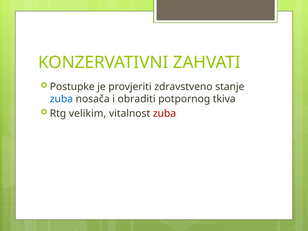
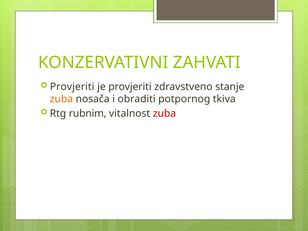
Postupke at (72, 87): Postupke -> Provjeriti
zuba at (61, 99) colour: blue -> orange
velikim: velikim -> rubnim
